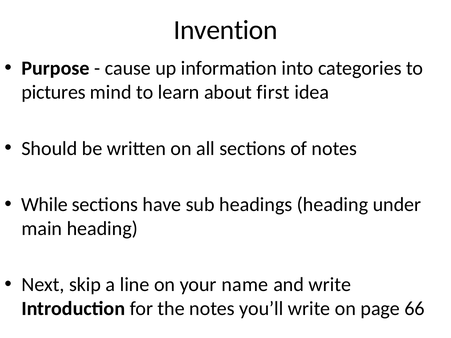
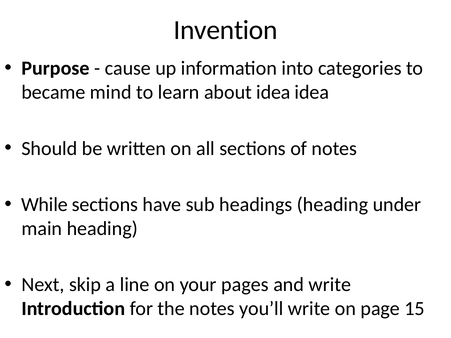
pictures: pictures -> became
about first: first -> idea
name: name -> pages
66: 66 -> 15
